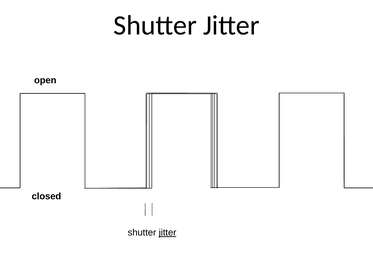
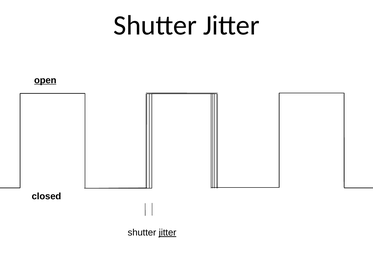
open underline: none -> present
